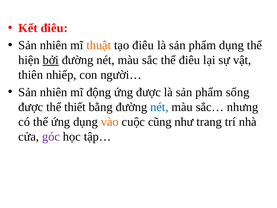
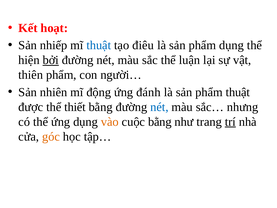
Kết điêu: điêu -> hoạt
nhiên at (54, 45): nhiên -> nhiếp
thuật at (99, 45) colour: orange -> blue
thể điêu: điêu -> luận
thiên nhiếp: nhiếp -> phẩm
ứng được: được -> đánh
phẩm sống: sống -> thuật
cuộc cũng: cũng -> bằng
trí underline: none -> present
góc colour: purple -> orange
